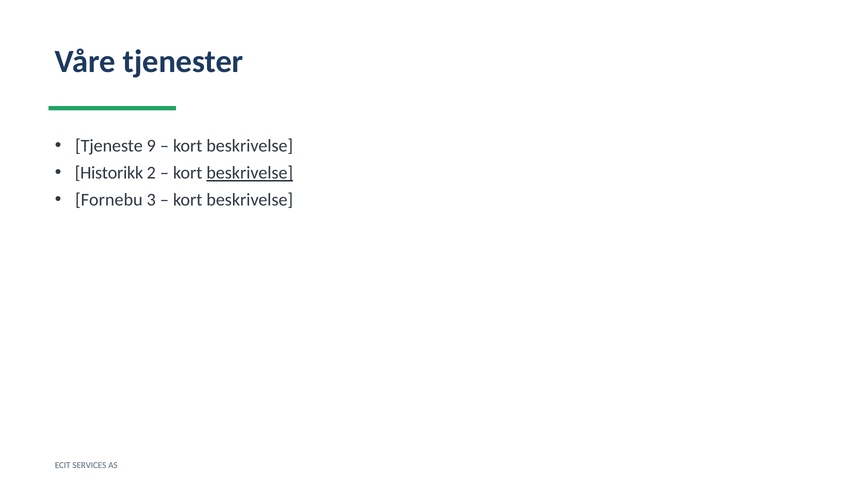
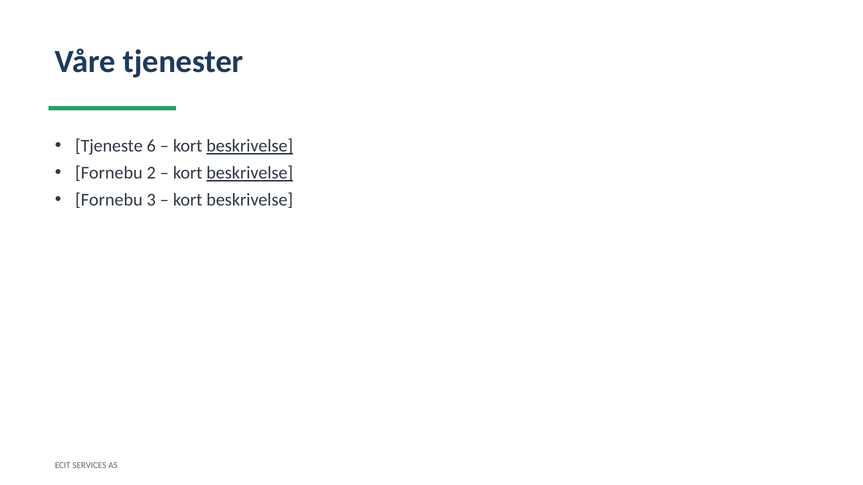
9: 9 -> 6
beskrivelse at (250, 146) underline: none -> present
Historikk at (109, 173): Historikk -> Fornebu
